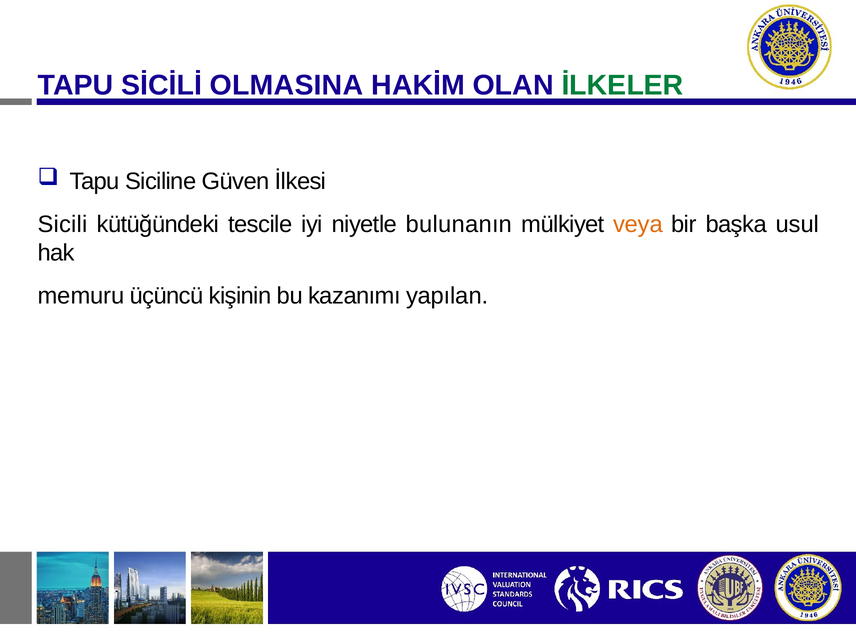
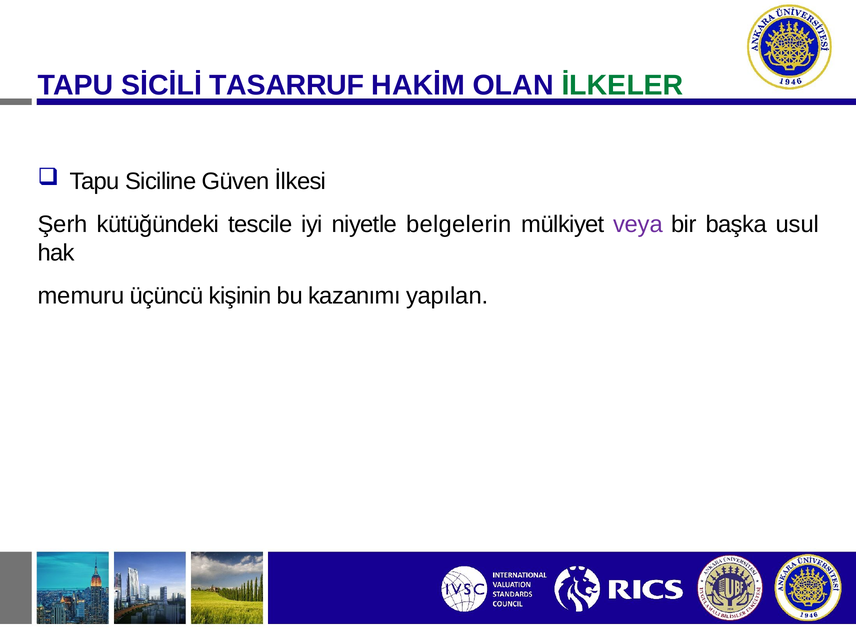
OLMASINA: OLMASINA -> TASARRUF
Sicili: Sicili -> Şerh
bulunanın: bulunanın -> belgelerin
veya colour: orange -> purple
